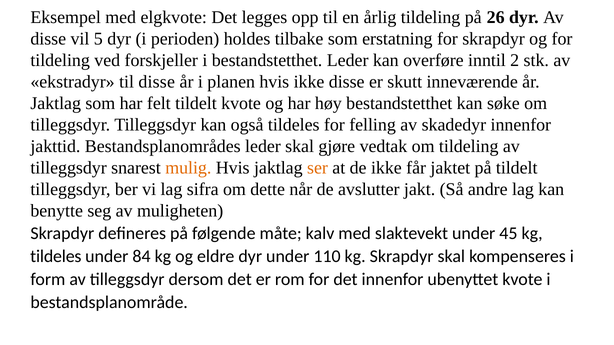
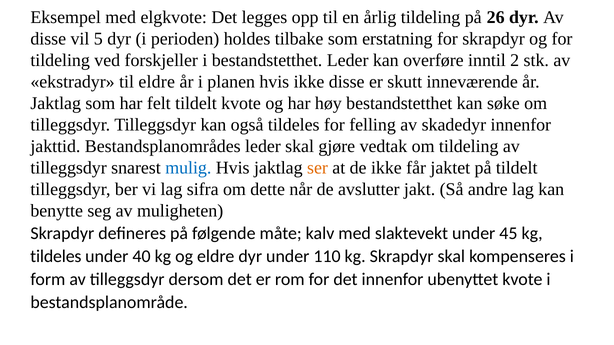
til disse: disse -> eldre
mulig colour: orange -> blue
84: 84 -> 40
